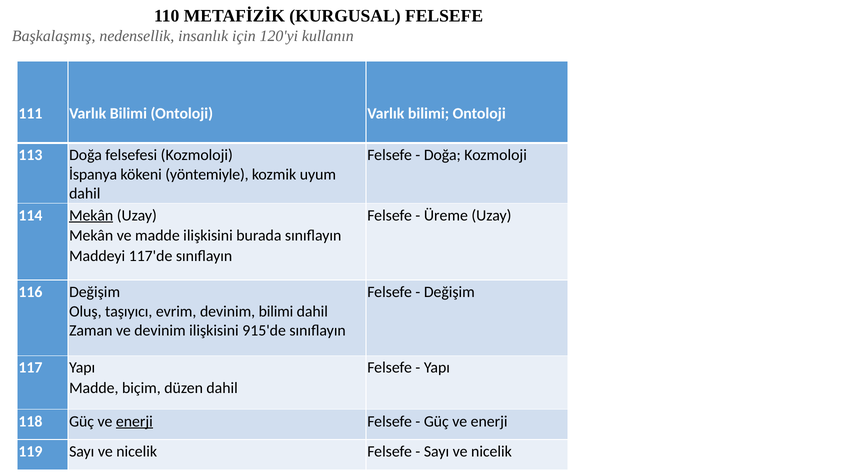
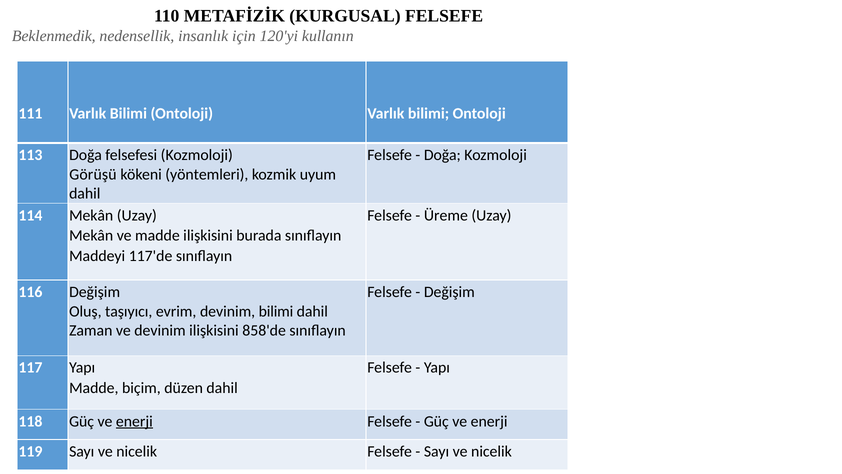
Başkalaşmış: Başkalaşmış -> Beklenmedik
İspanya: İspanya -> Görüşü
yöntemiyle: yöntemiyle -> yöntemleri
Mekân at (91, 215) underline: present -> none
915'de: 915'de -> 858'de
